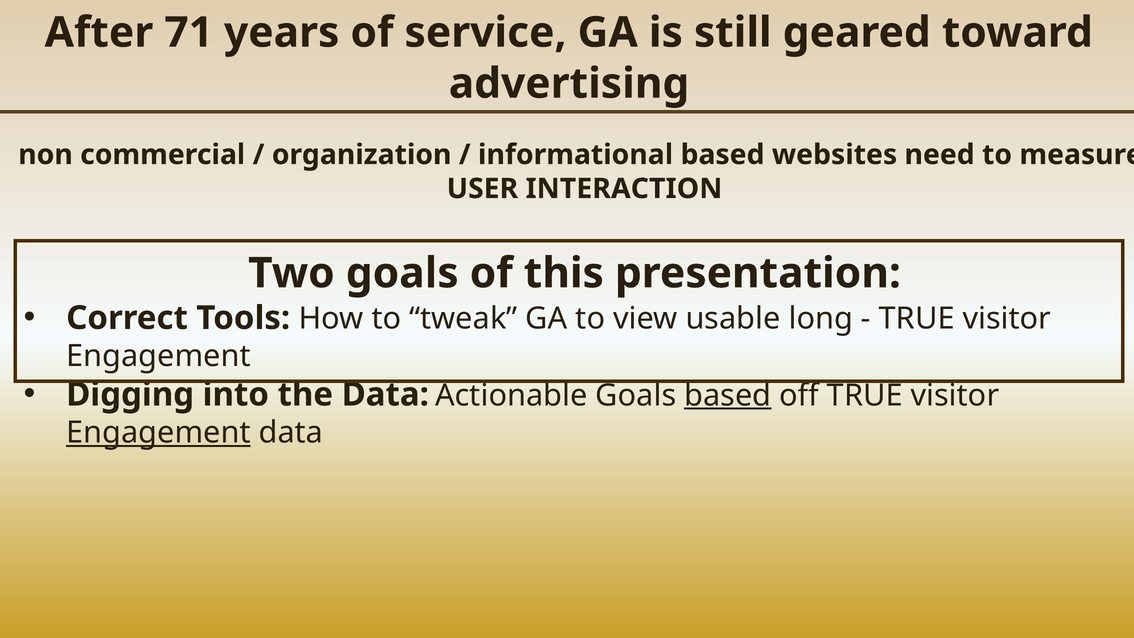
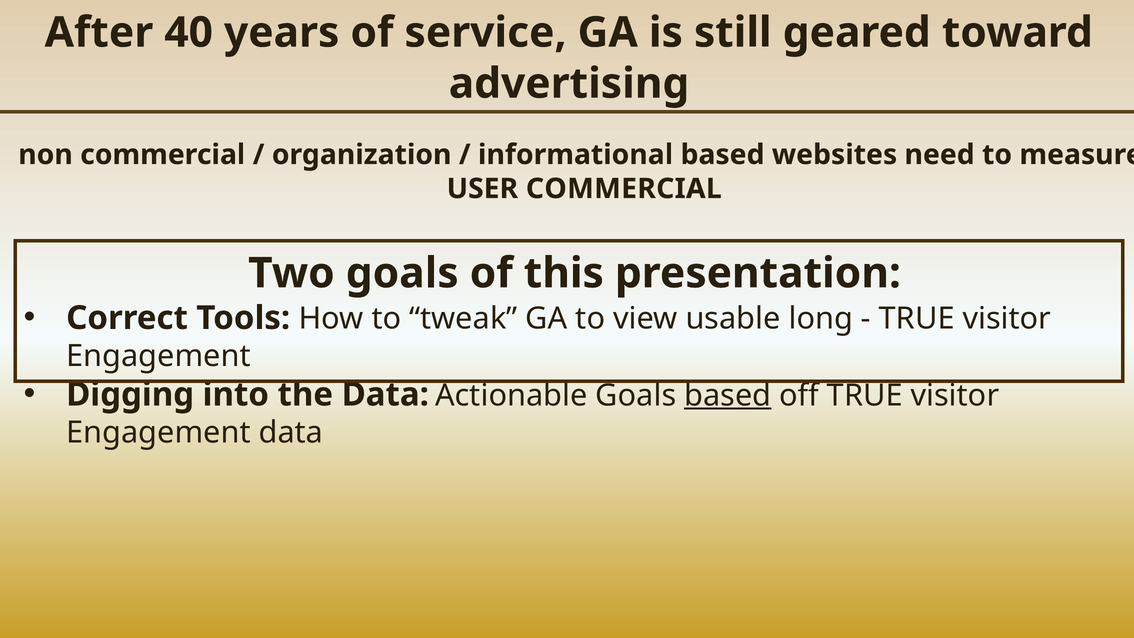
71: 71 -> 40
USER INTERACTION: INTERACTION -> COMMERCIAL
Engagement at (158, 433) underline: present -> none
